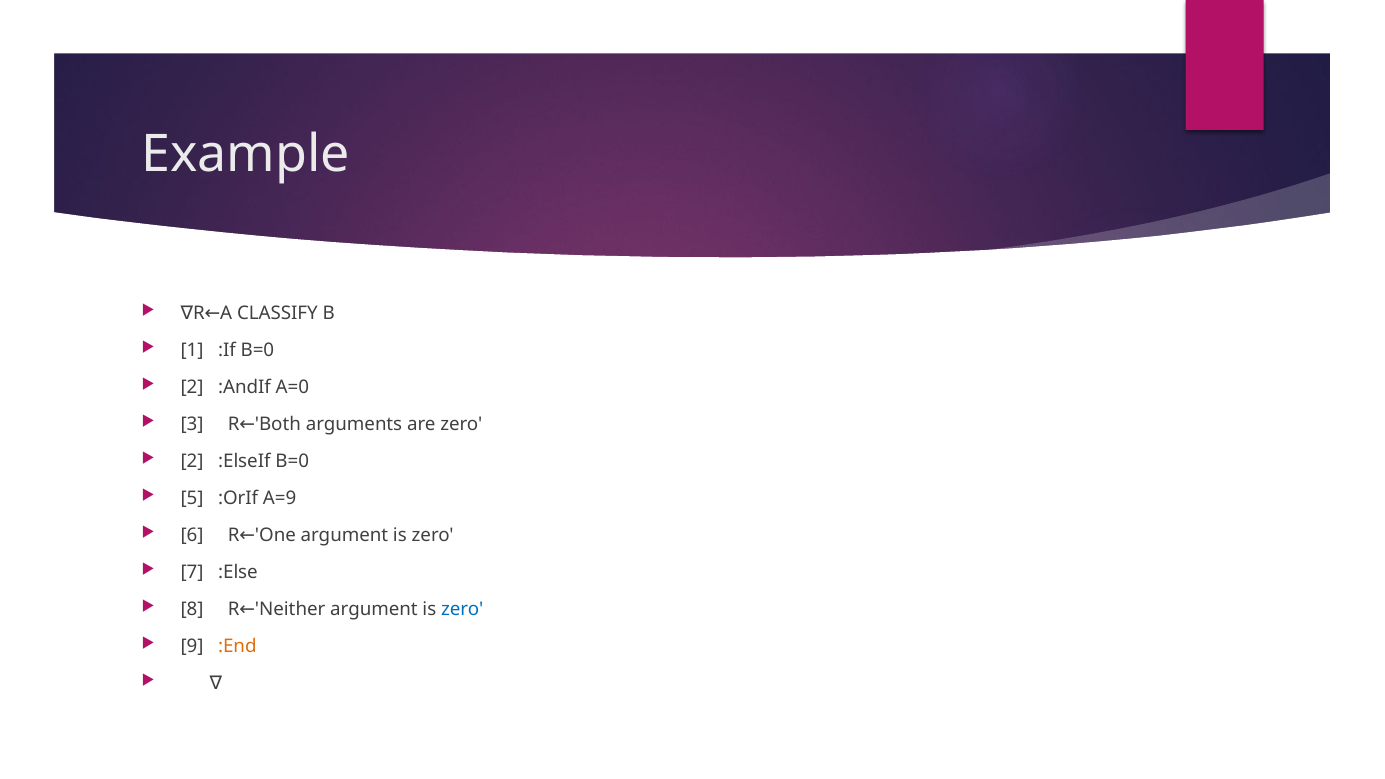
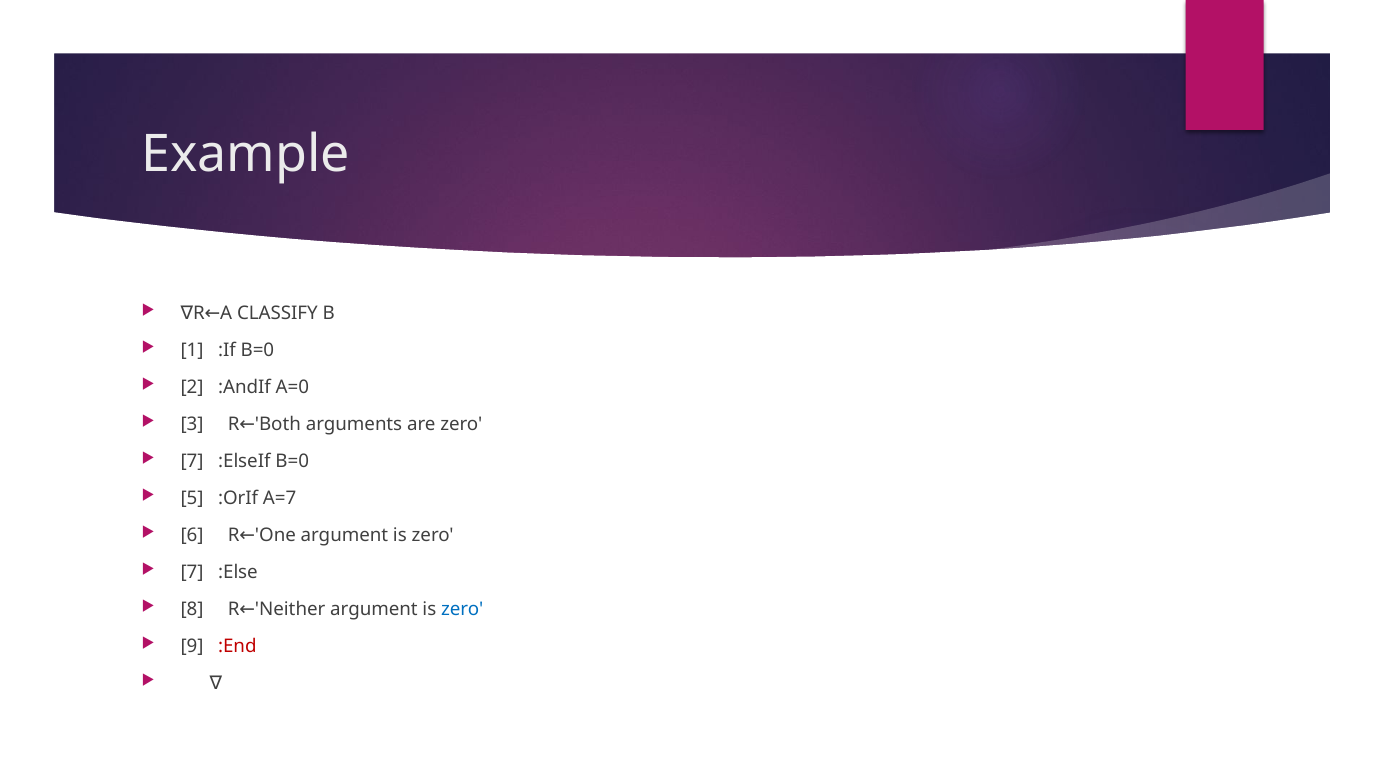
2 at (192, 461): 2 -> 7
A=9: A=9 -> A=7
:End colour: orange -> red
